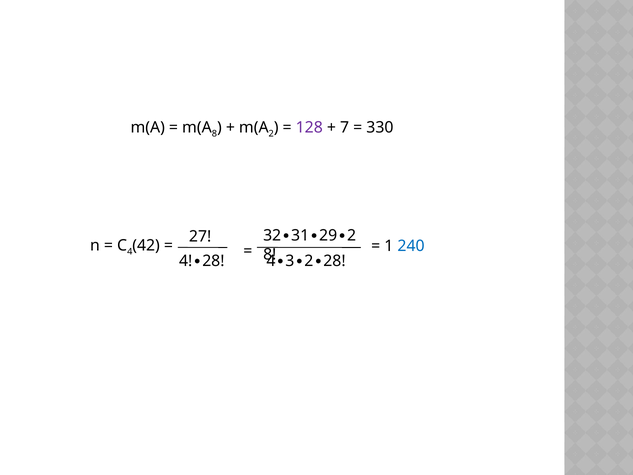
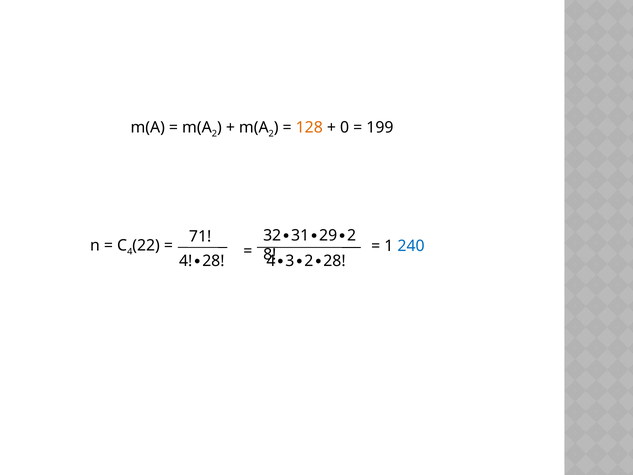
8 at (214, 134): 8 -> 2
128 colour: purple -> orange
7: 7 -> 0
330: 330 -> 199
27: 27 -> 71
42: 42 -> 22
